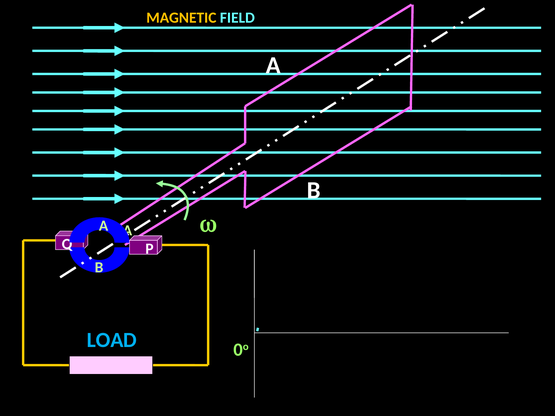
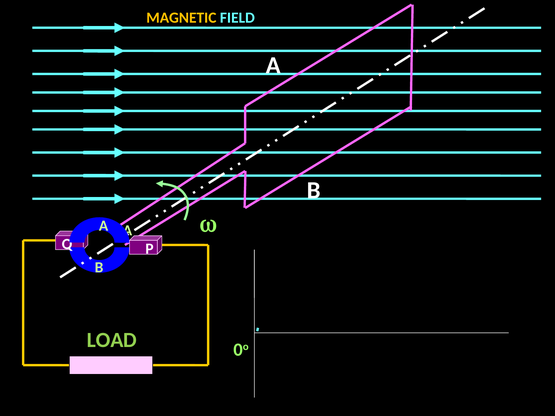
LOAD colour: light blue -> light green
